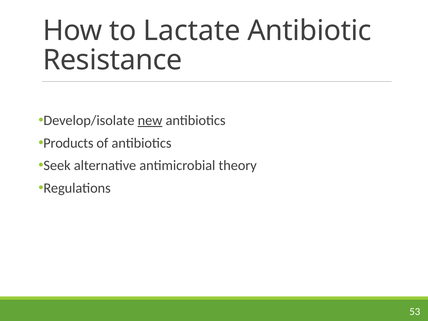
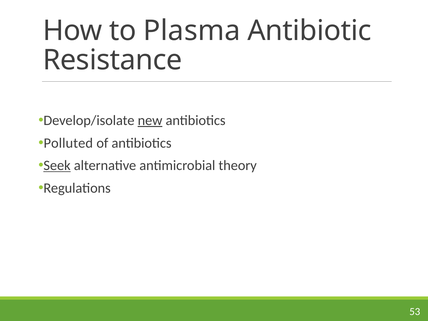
Lactate: Lactate -> Plasma
Products: Products -> Polluted
Seek underline: none -> present
